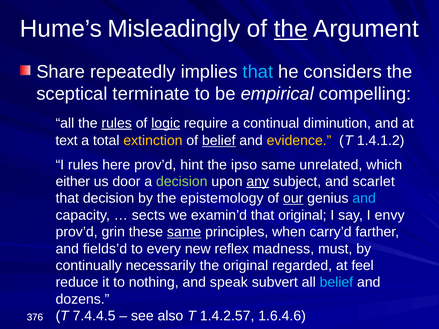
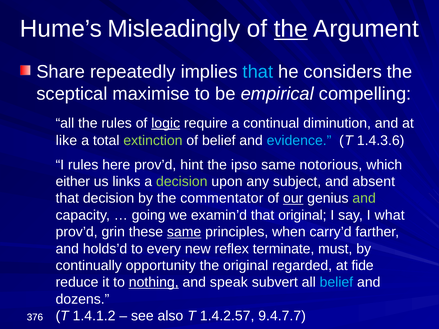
terminate: terminate -> maximise
rules at (117, 123) underline: present -> none
text: text -> like
extinction colour: yellow -> light green
belief at (219, 141) underline: present -> none
evidence colour: yellow -> light blue
1.4.1.2: 1.4.1.2 -> 1.4.3.6
unrelated: unrelated -> notorious
door: door -> links
any underline: present -> none
scarlet: scarlet -> absent
epistemology: epistemology -> commentator
and at (364, 199) colour: light blue -> light green
sects: sects -> going
envy: envy -> what
fields’d: fields’d -> holds’d
madness: madness -> terminate
necessarily: necessarily -> opportunity
feel: feel -> fide
nothing underline: none -> present
7.4.4.5: 7.4.4.5 -> 1.4.1.2
1.6.4.6: 1.6.4.6 -> 9.4.7.7
